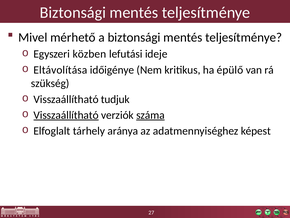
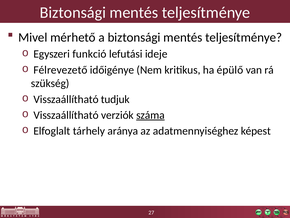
közben: közben -> funkció
Eltávolítása: Eltávolítása -> Félrevezető
Visszaállítható at (66, 115) underline: present -> none
